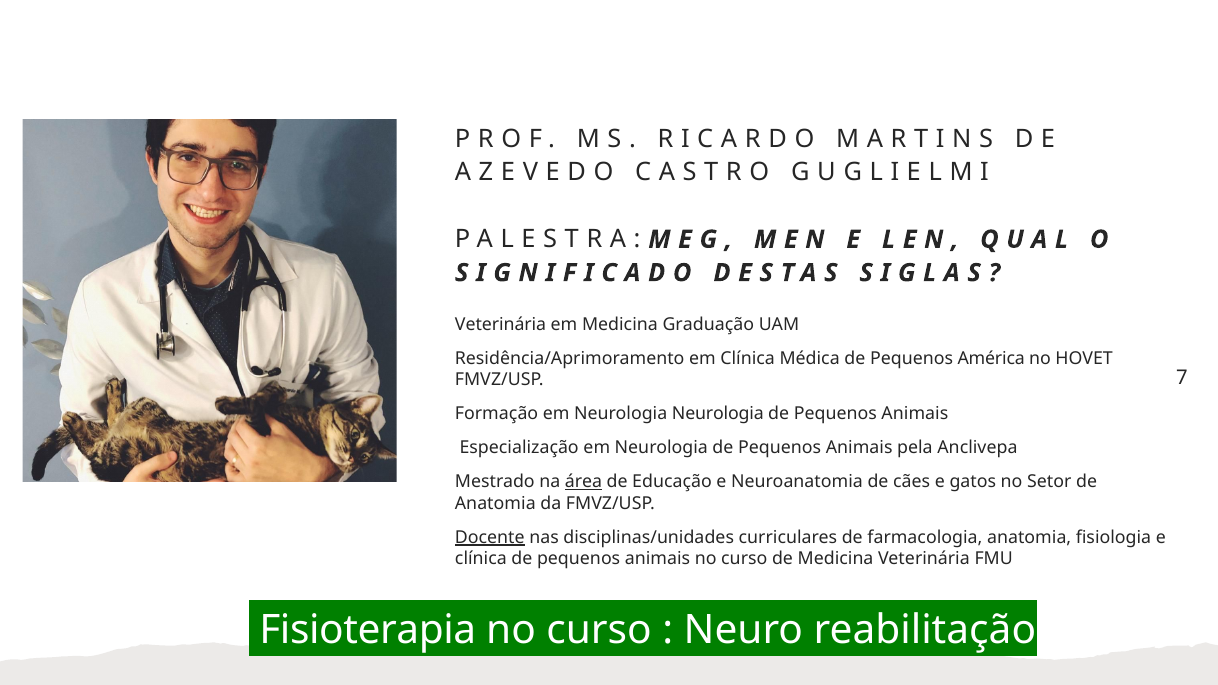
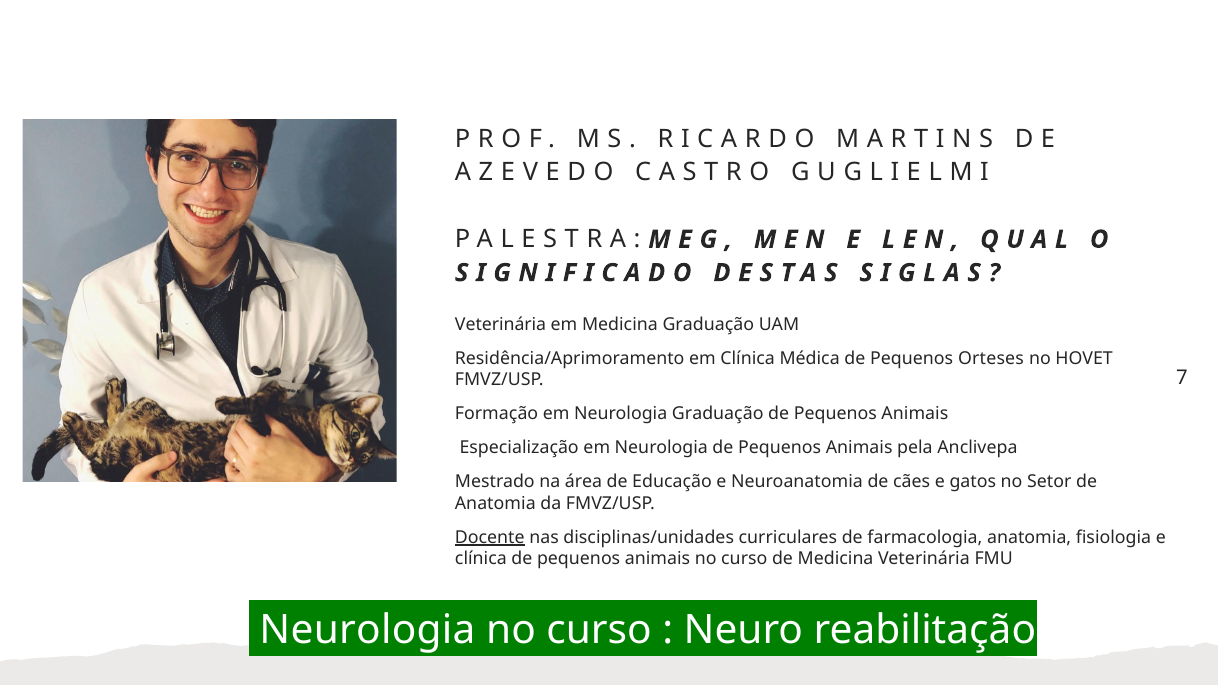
América: América -> Orteses
Neurologia Neurologia: Neurologia -> Graduação
área underline: present -> none
Fisioterapia at (368, 630): Fisioterapia -> Neurologia
